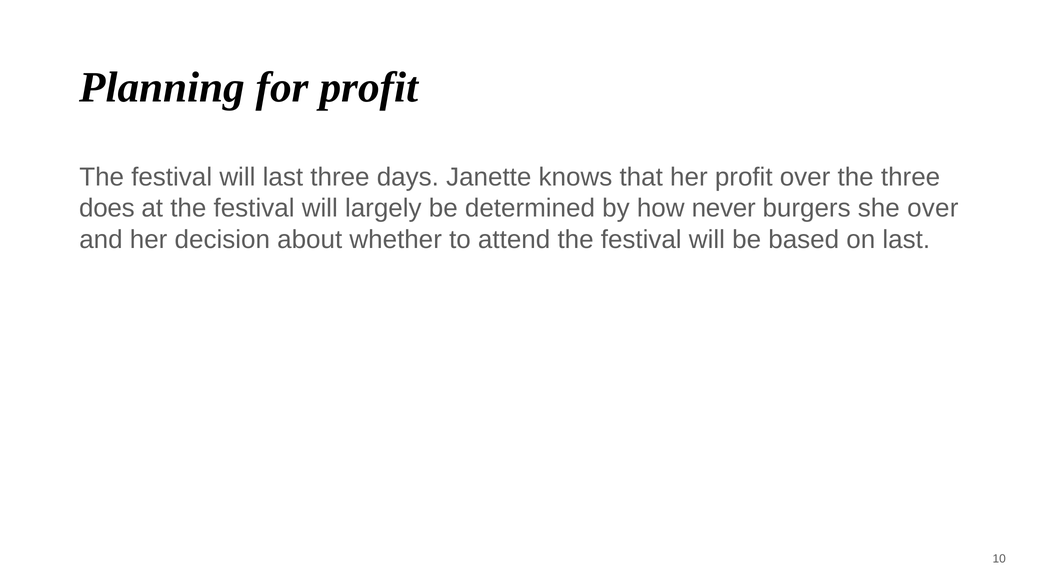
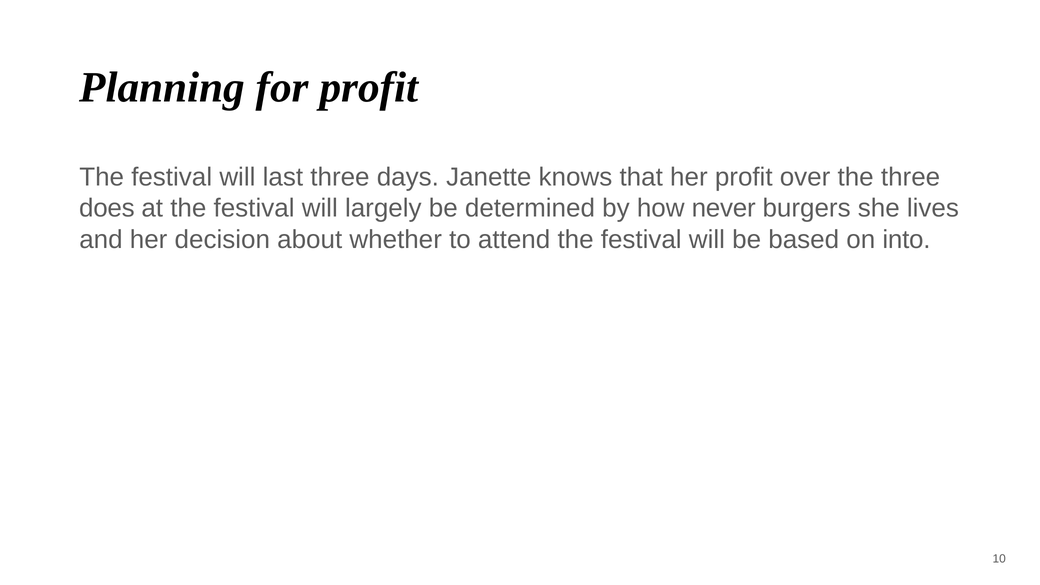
she over: over -> lives
on last: last -> into
